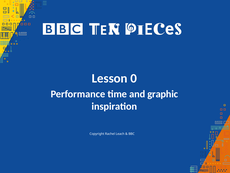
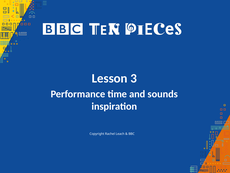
0: 0 -> 3
graphic: graphic -> sounds
